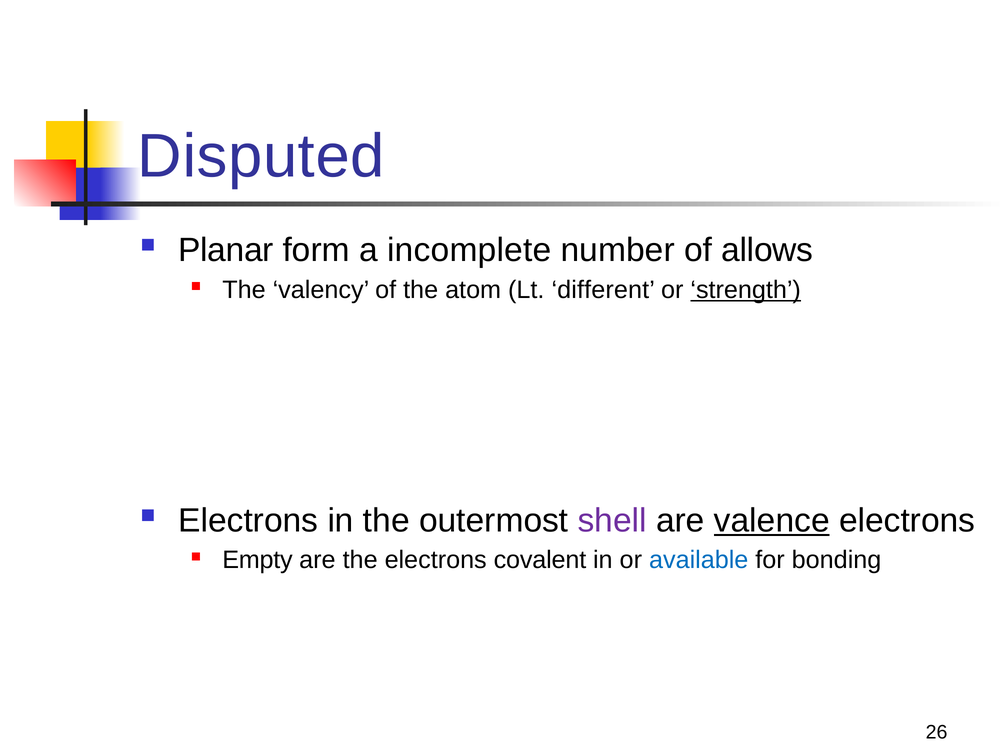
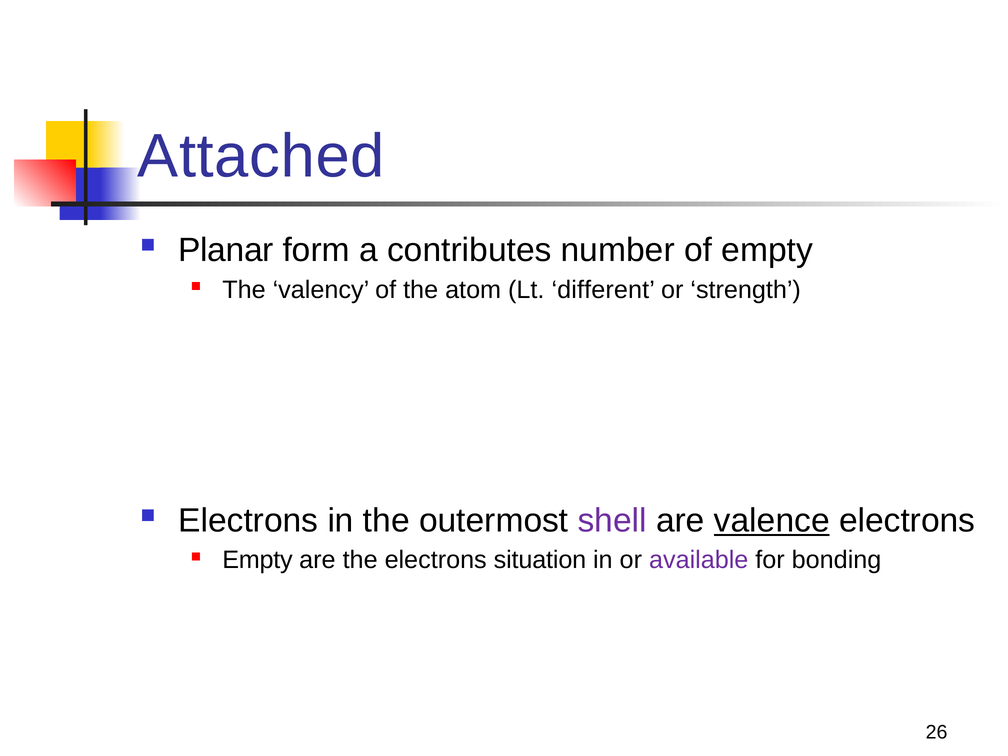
Disputed: Disputed -> Attached
incomplete: incomplete -> contributes
of allows: allows -> empty
strength underline: present -> none
covalent: covalent -> situation
available colour: blue -> purple
